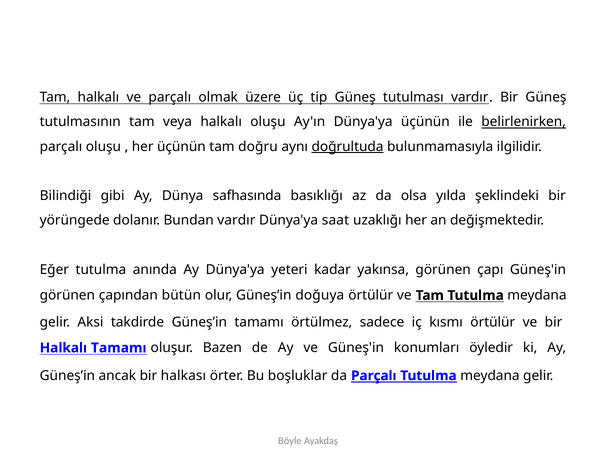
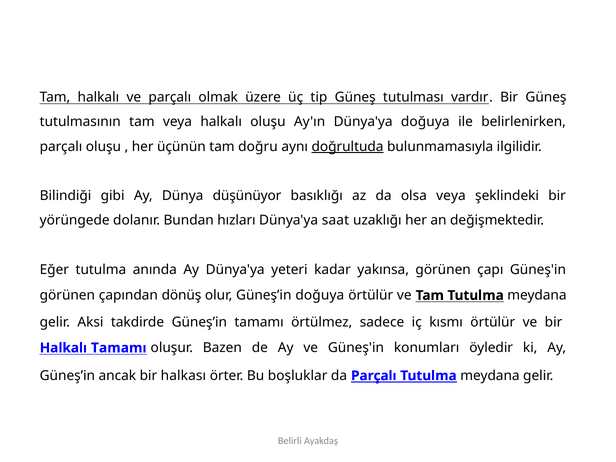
Dünya'ya üçünün: üçünün -> doğuya
belirlenirken underline: present -> none
safhasında: safhasında -> düşünüyor
olsa yılda: yılda -> veya
Bundan vardır: vardır -> hızları
bütün: bütün -> dönüş
Böyle: Böyle -> Belirli
